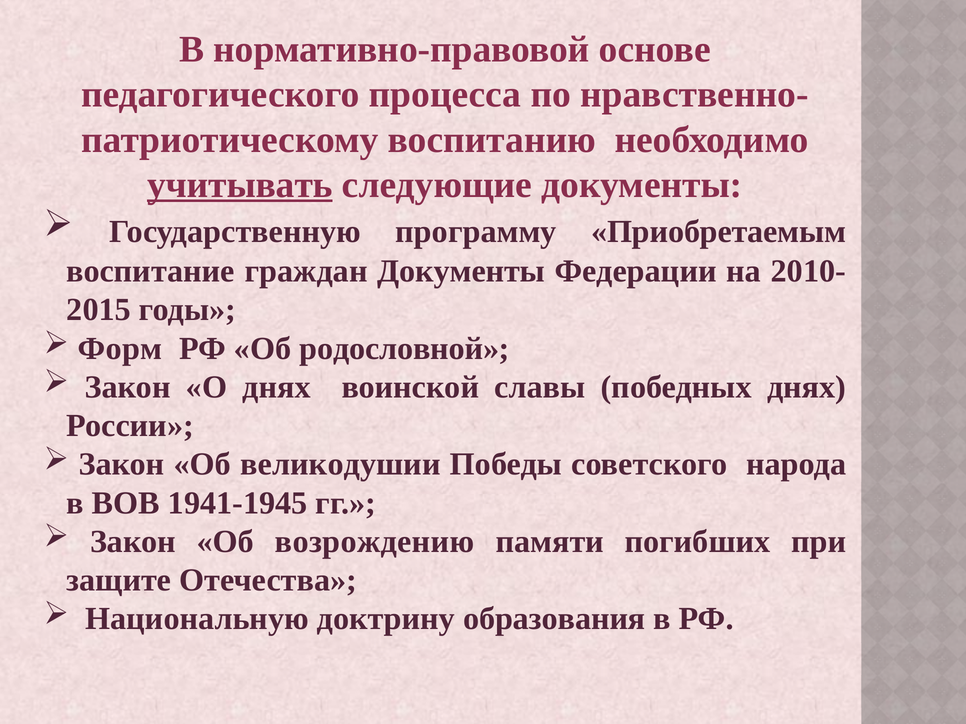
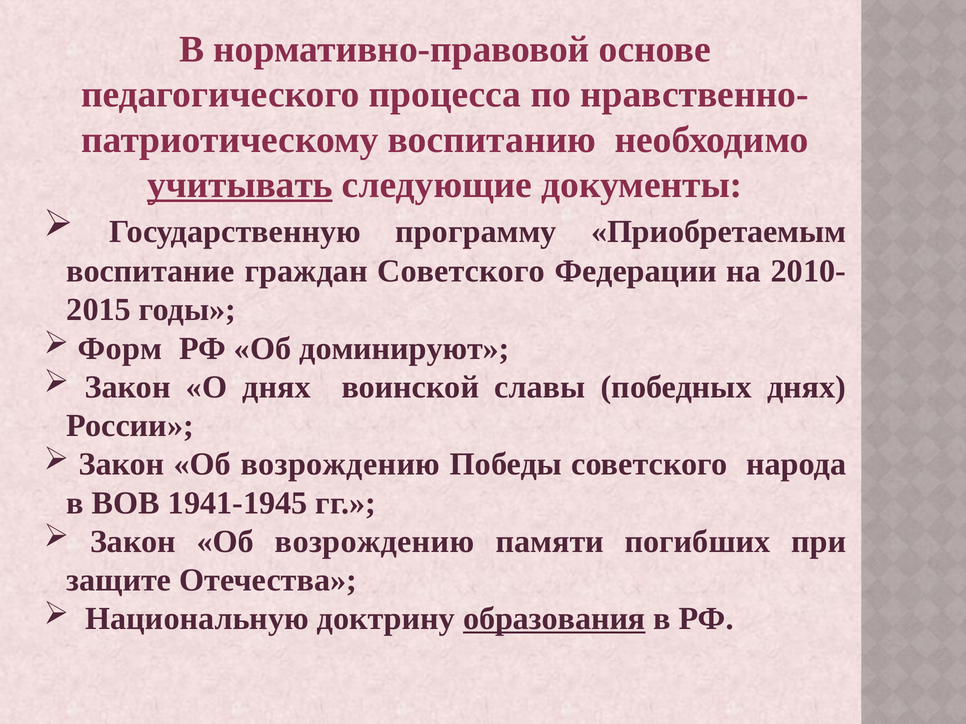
граждан Документы: Документы -> Советского
родословной: родословной -> доминируют
великодушии at (341, 465): великодушии -> возрождению
образования underline: none -> present
